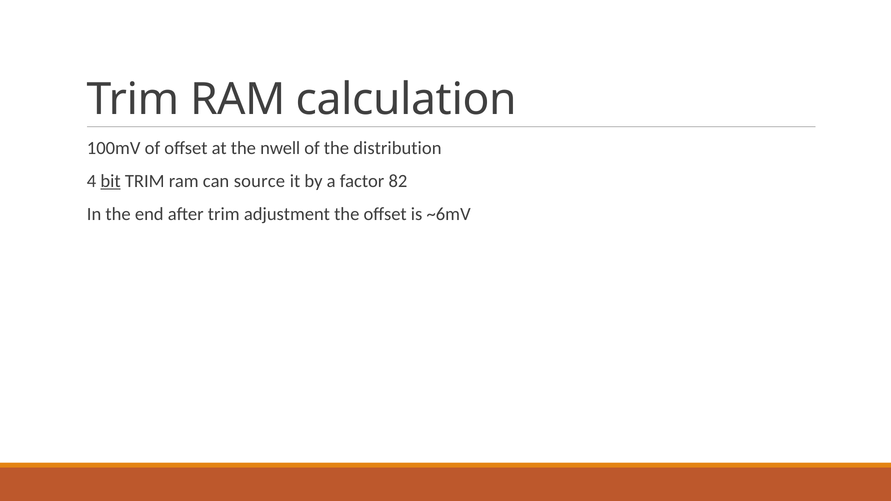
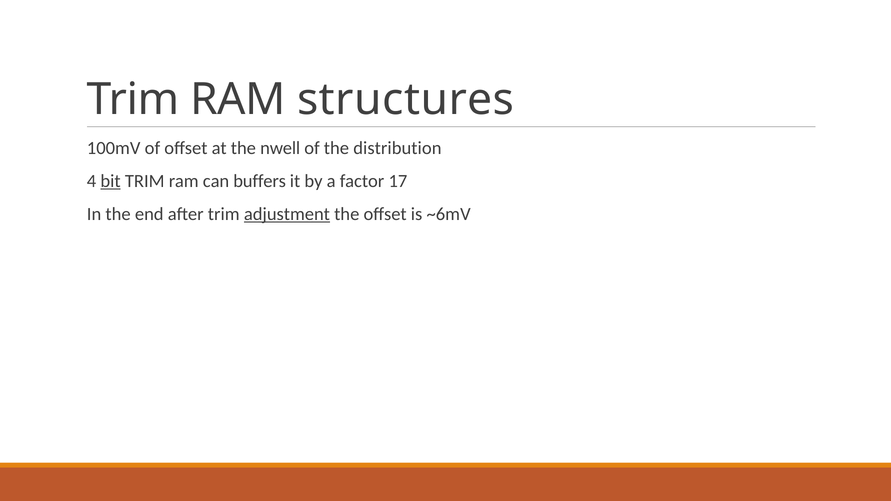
calculation: calculation -> structures
source: source -> buffers
82: 82 -> 17
adjustment underline: none -> present
